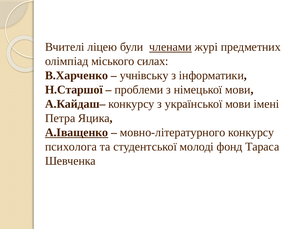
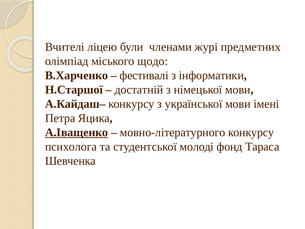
членами underline: present -> none
силах: силах -> щодо
учнівську: учнівську -> фестивалі
проблеми: проблеми -> достатній
